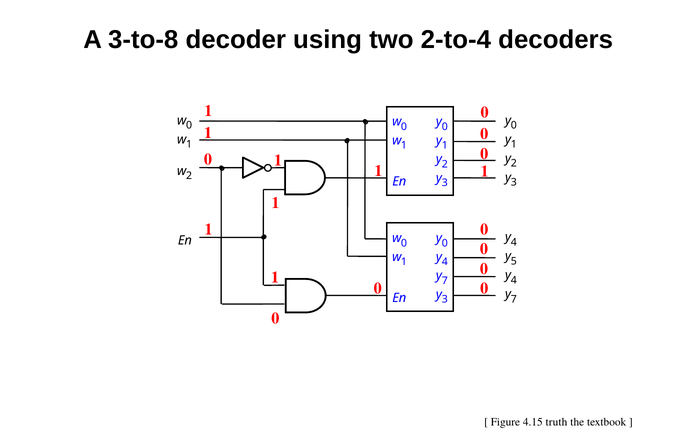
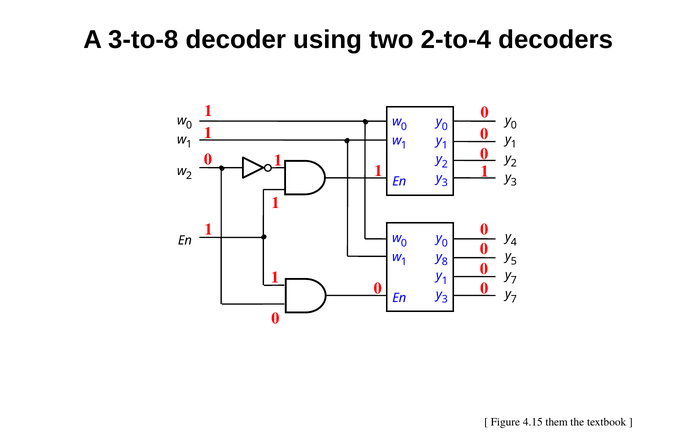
1 y 4: 4 -> 8
4 at (514, 280): 4 -> 7
7 at (445, 280): 7 -> 1
truth: truth -> them
